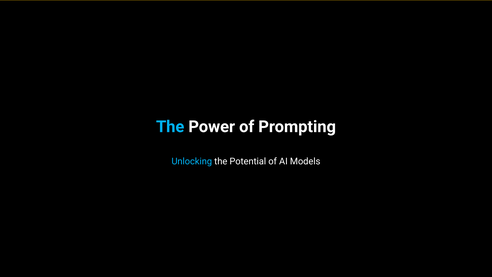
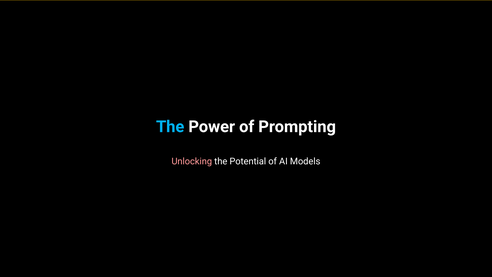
Unlocking colour: light blue -> pink
